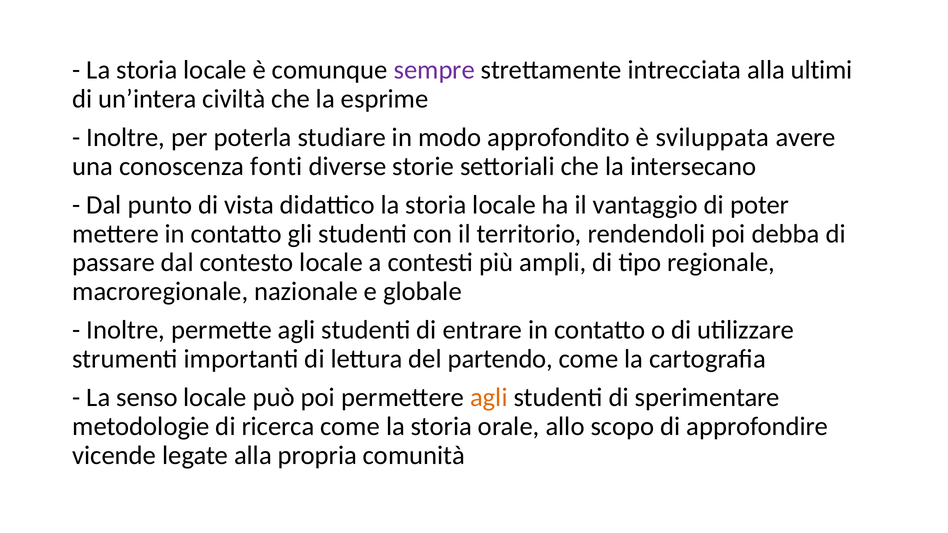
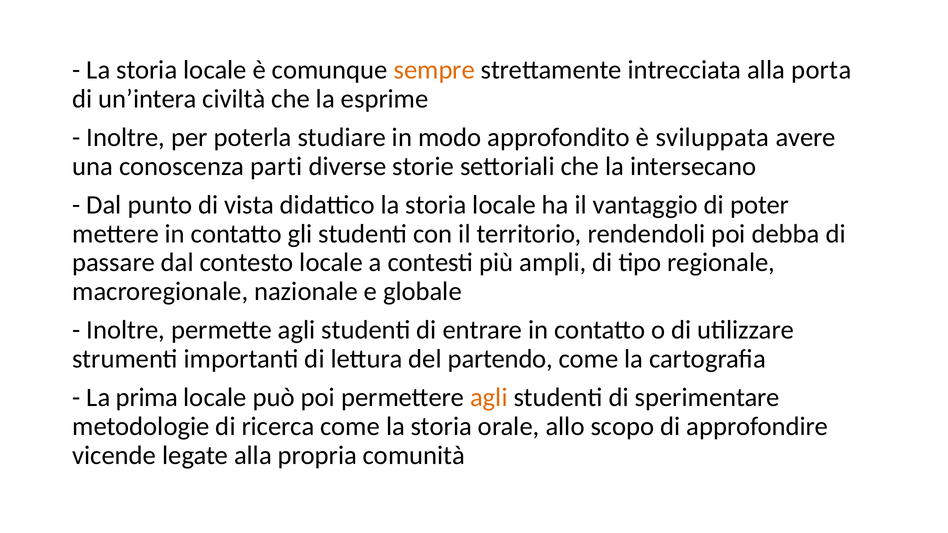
sempre colour: purple -> orange
ultimi: ultimi -> porta
fonti: fonti -> parti
senso: senso -> prima
